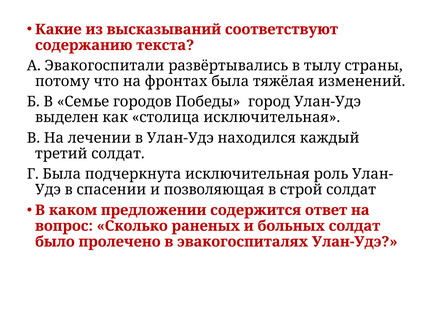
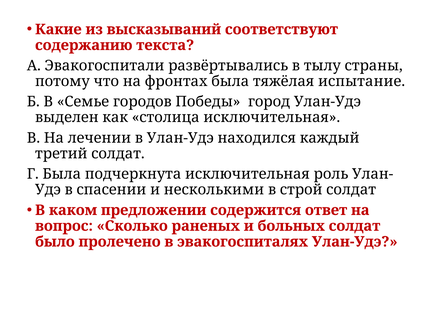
изменений: изменений -> испытание
позволяющая: позволяющая -> несколькими
